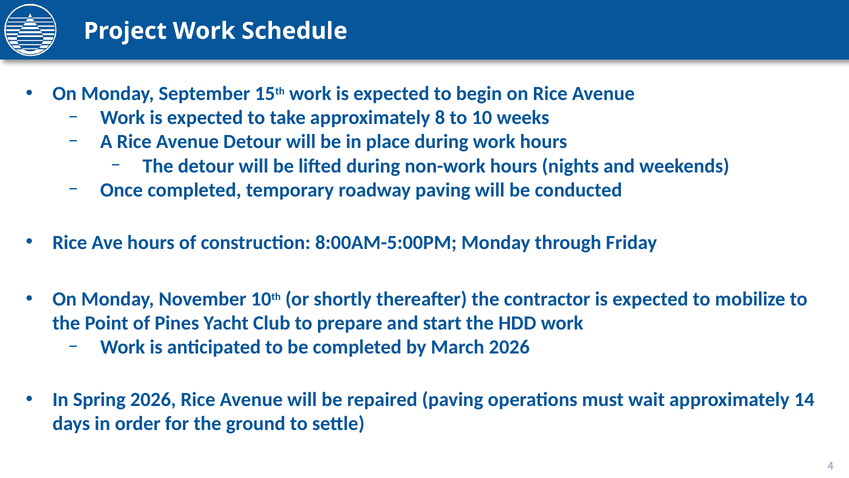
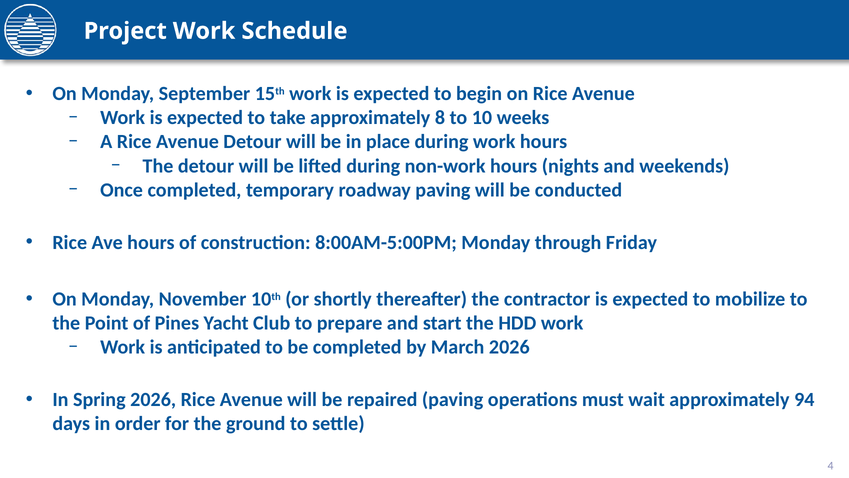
14: 14 -> 94
